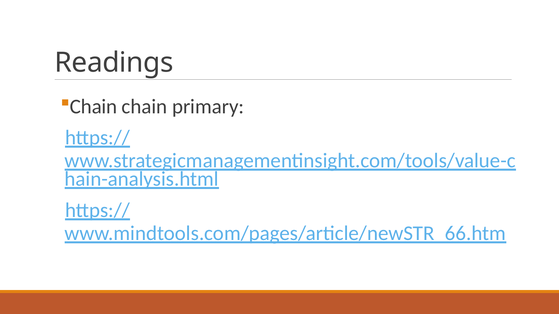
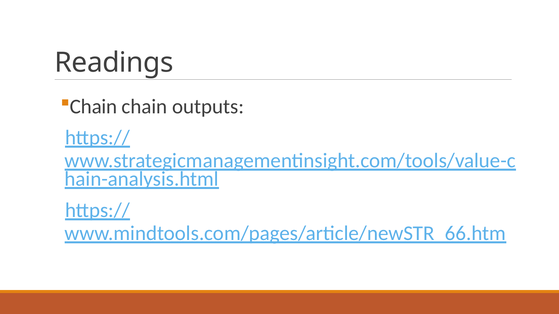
primary: primary -> outputs
